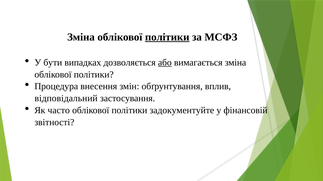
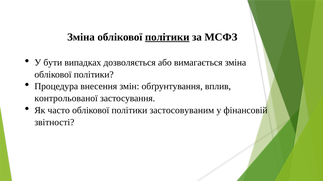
або underline: present -> none
відповідальний: відповідальний -> контрольованої
задокументуйте: задокументуйте -> застосовуваним
